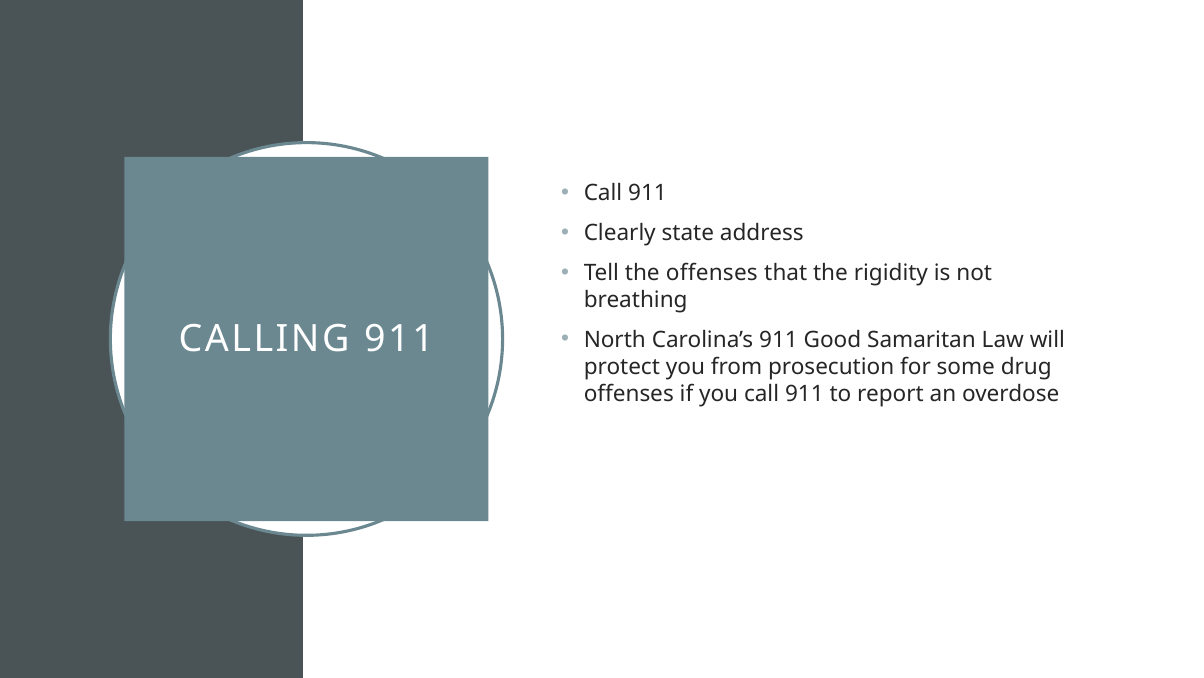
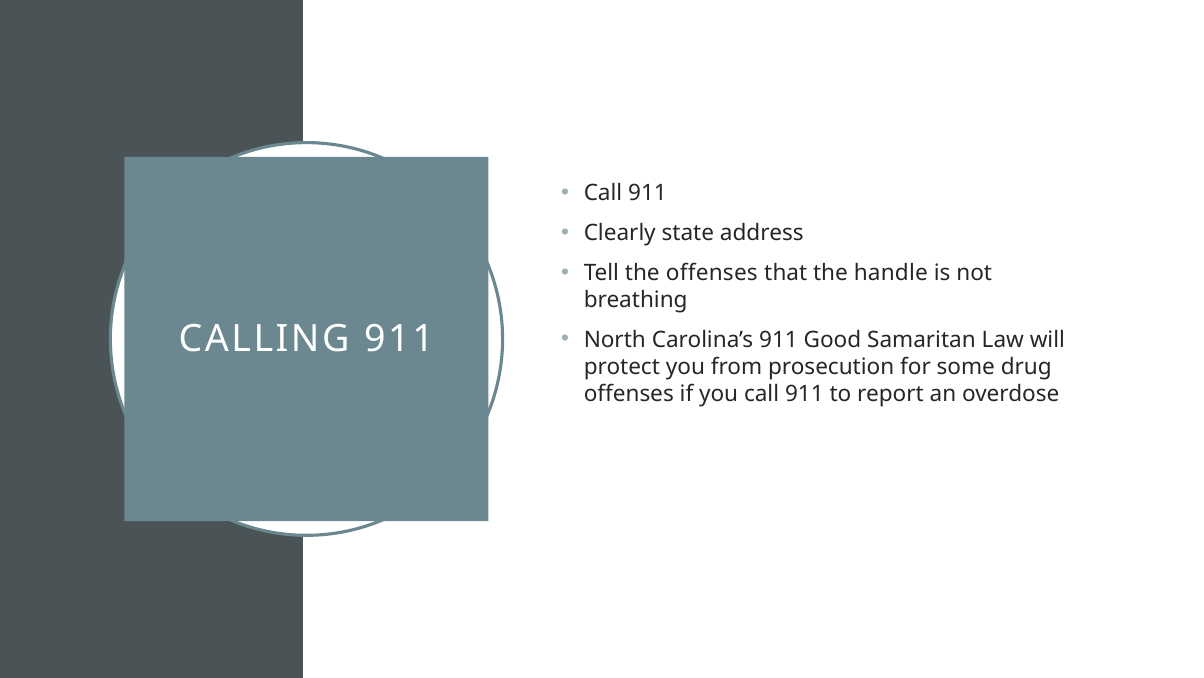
rigidity: rigidity -> handle
